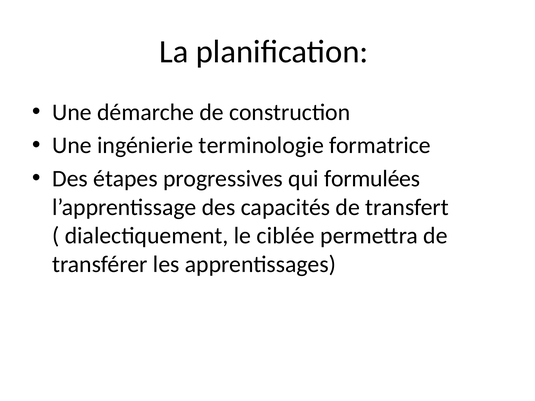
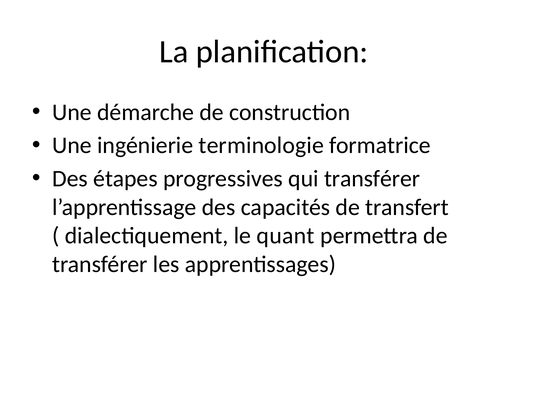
qui formulées: formulées -> transférer
ciblée: ciblée -> quant
